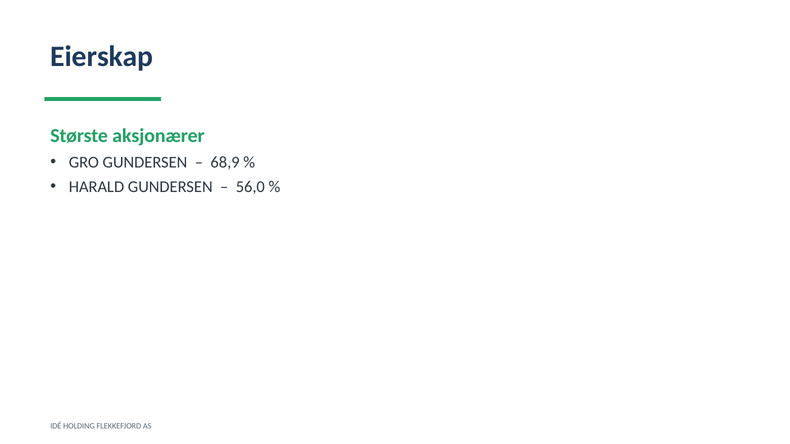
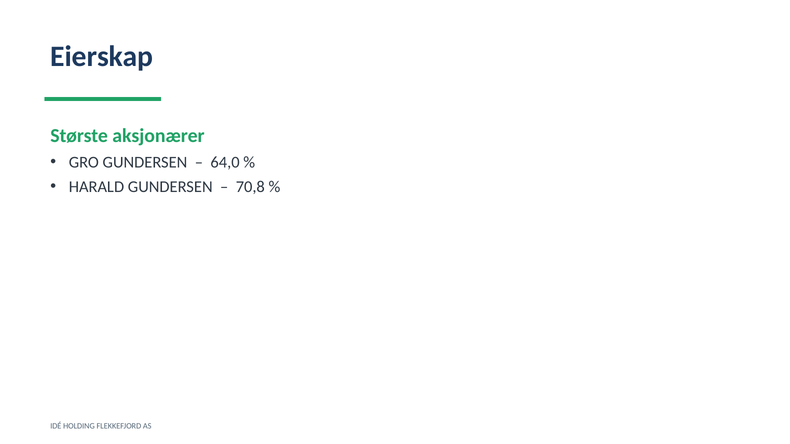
68,9: 68,9 -> 64,0
56,0: 56,0 -> 70,8
